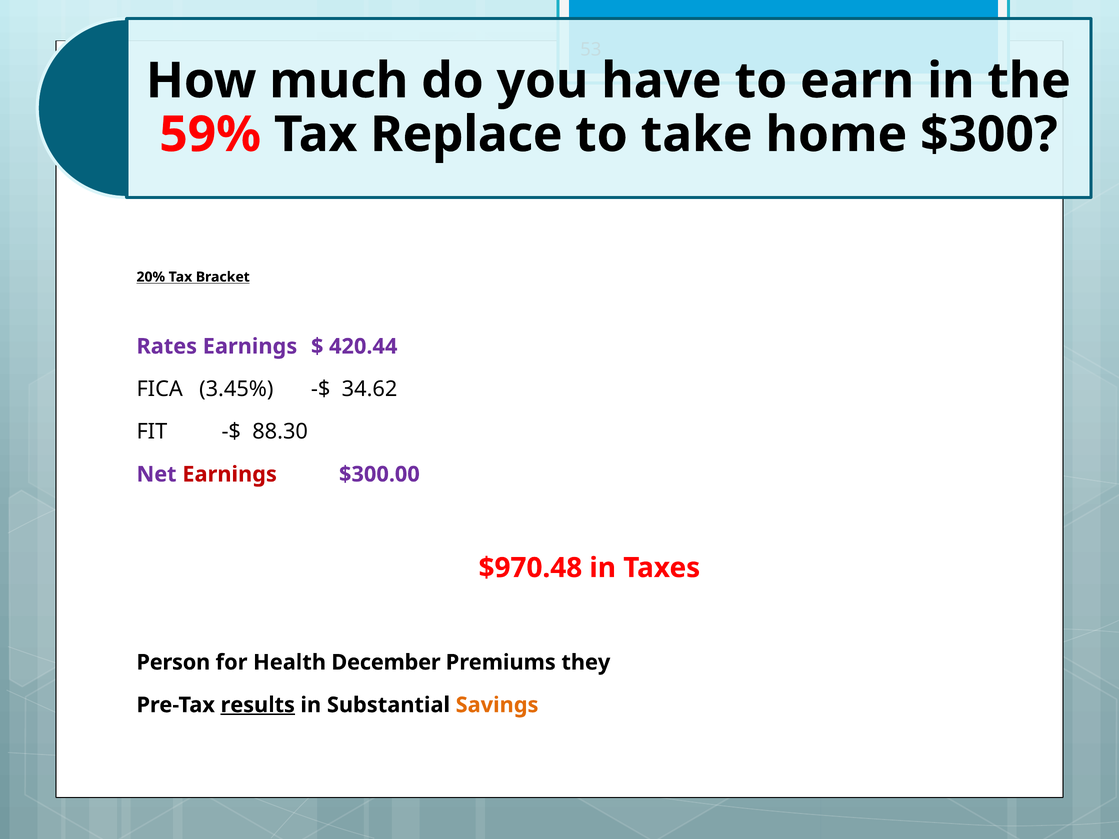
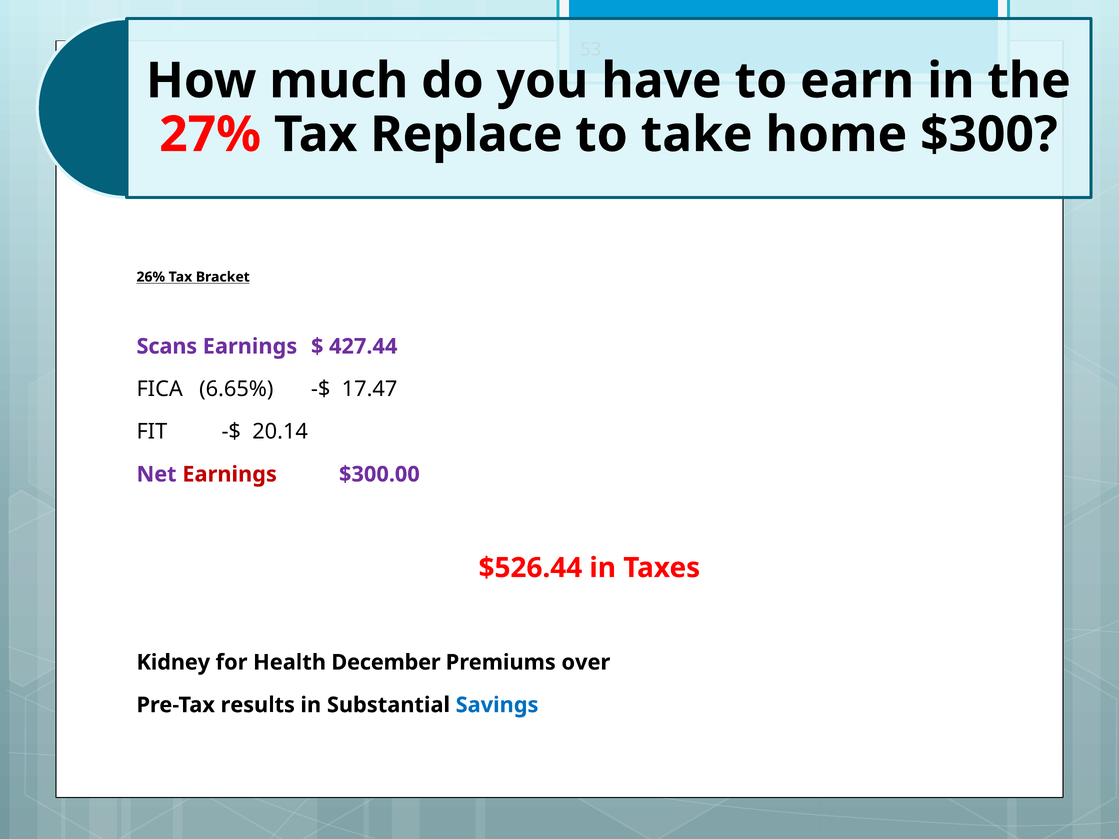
59%: 59% -> 27%
20%: 20% -> 26%
Rates: Rates -> Scans
420.44: 420.44 -> 427.44
3.45%: 3.45% -> 6.65%
34.62: 34.62 -> 17.47
88.30: 88.30 -> 20.14
$970.48: $970.48 -> $526.44
Person: Person -> Kidney
they: they -> over
results underline: present -> none
Savings colour: orange -> blue
